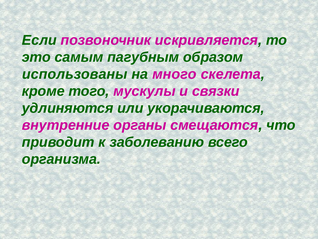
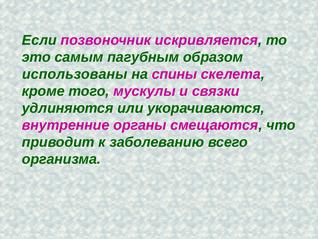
много: много -> спины
